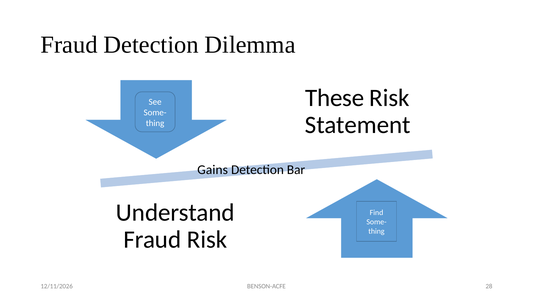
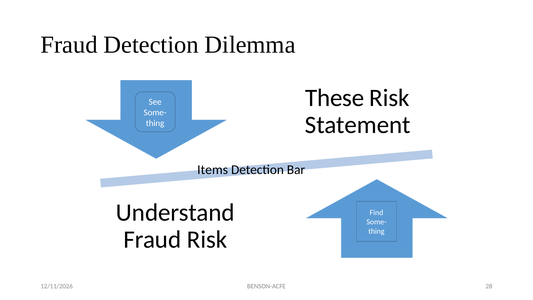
Gains: Gains -> Items
